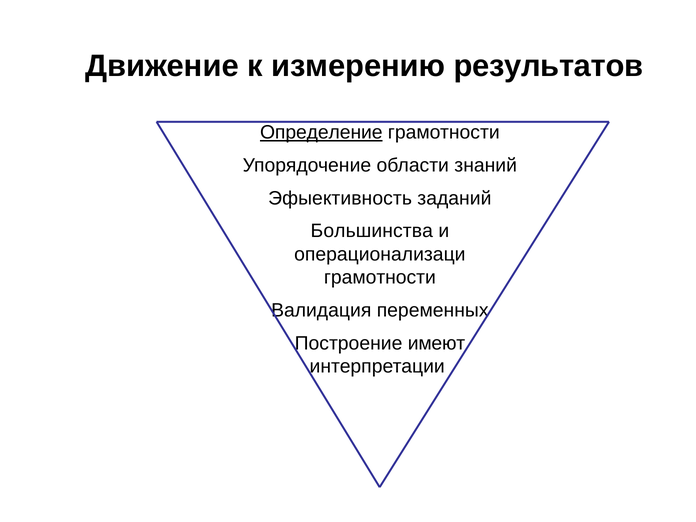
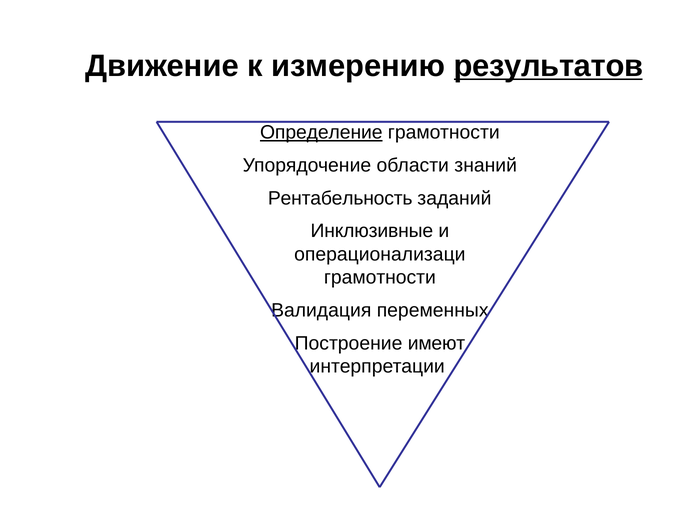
результатов underline: none -> present
Эфыективность: Эфыективность -> Рентабельность
Большинства: Большинства -> Инклюзивные
